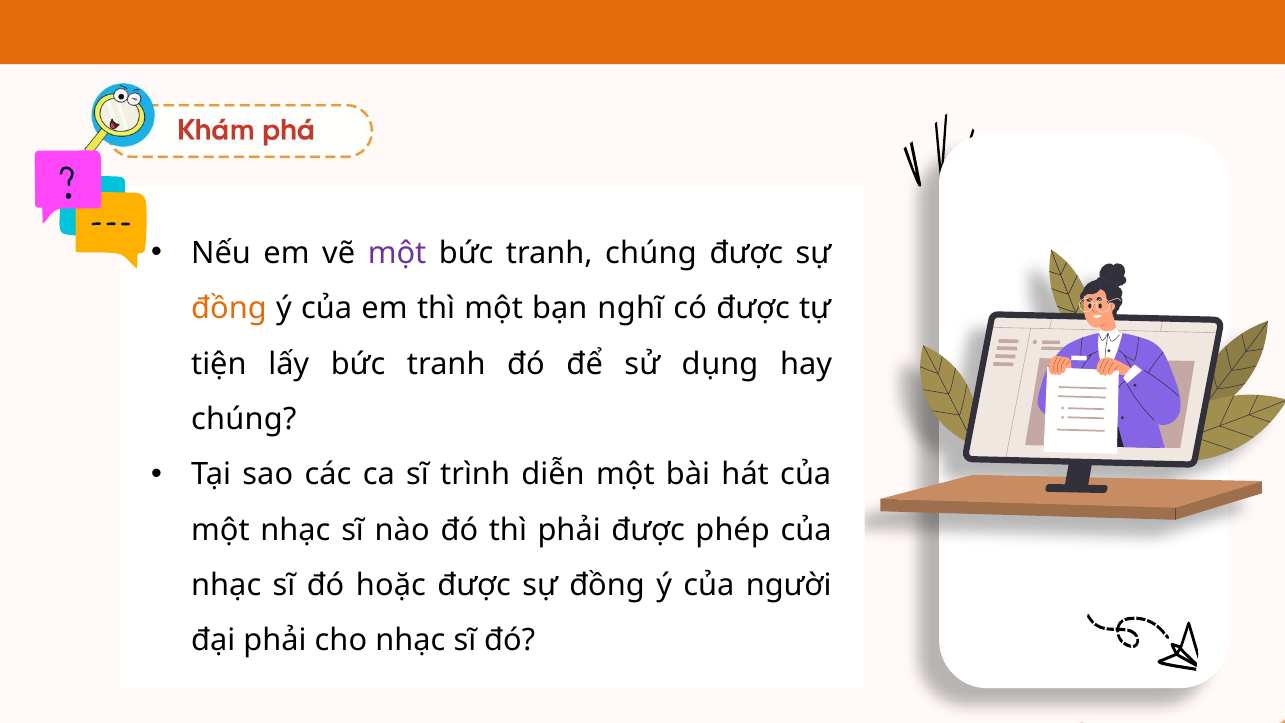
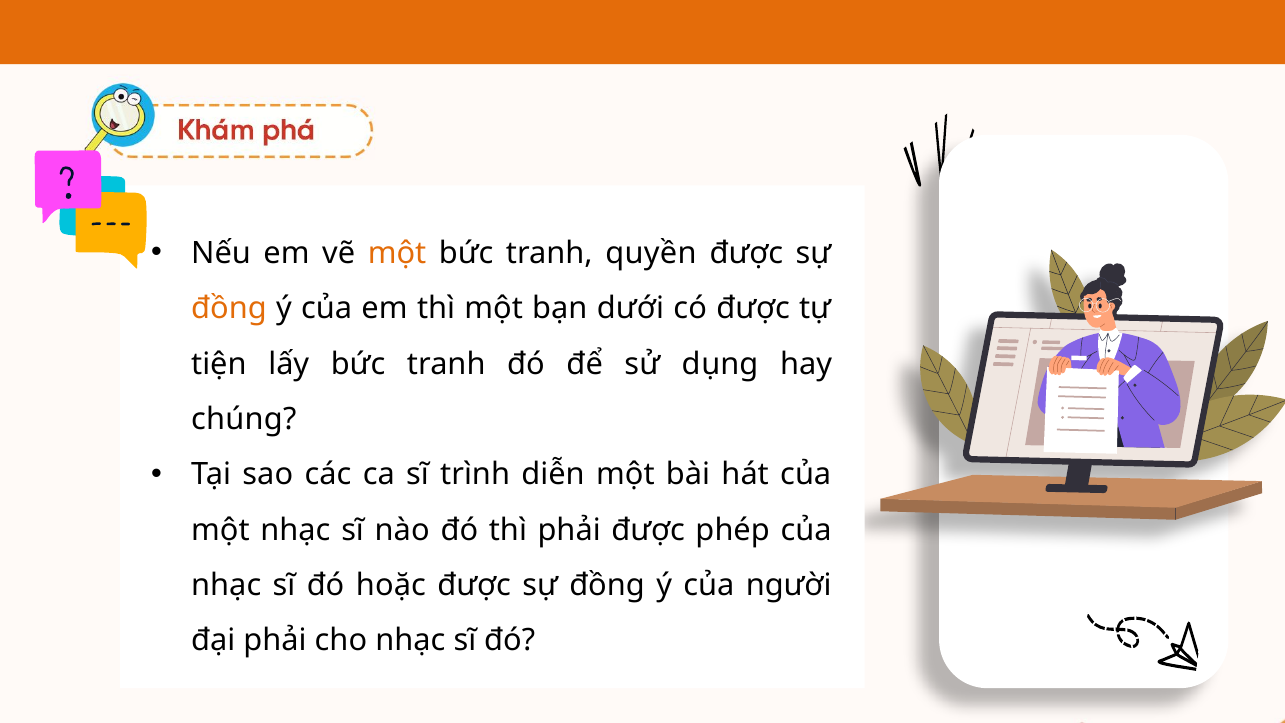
một at (397, 253) colour: purple -> orange
tranh chúng: chúng -> quyền
nghĩ: nghĩ -> dưới
